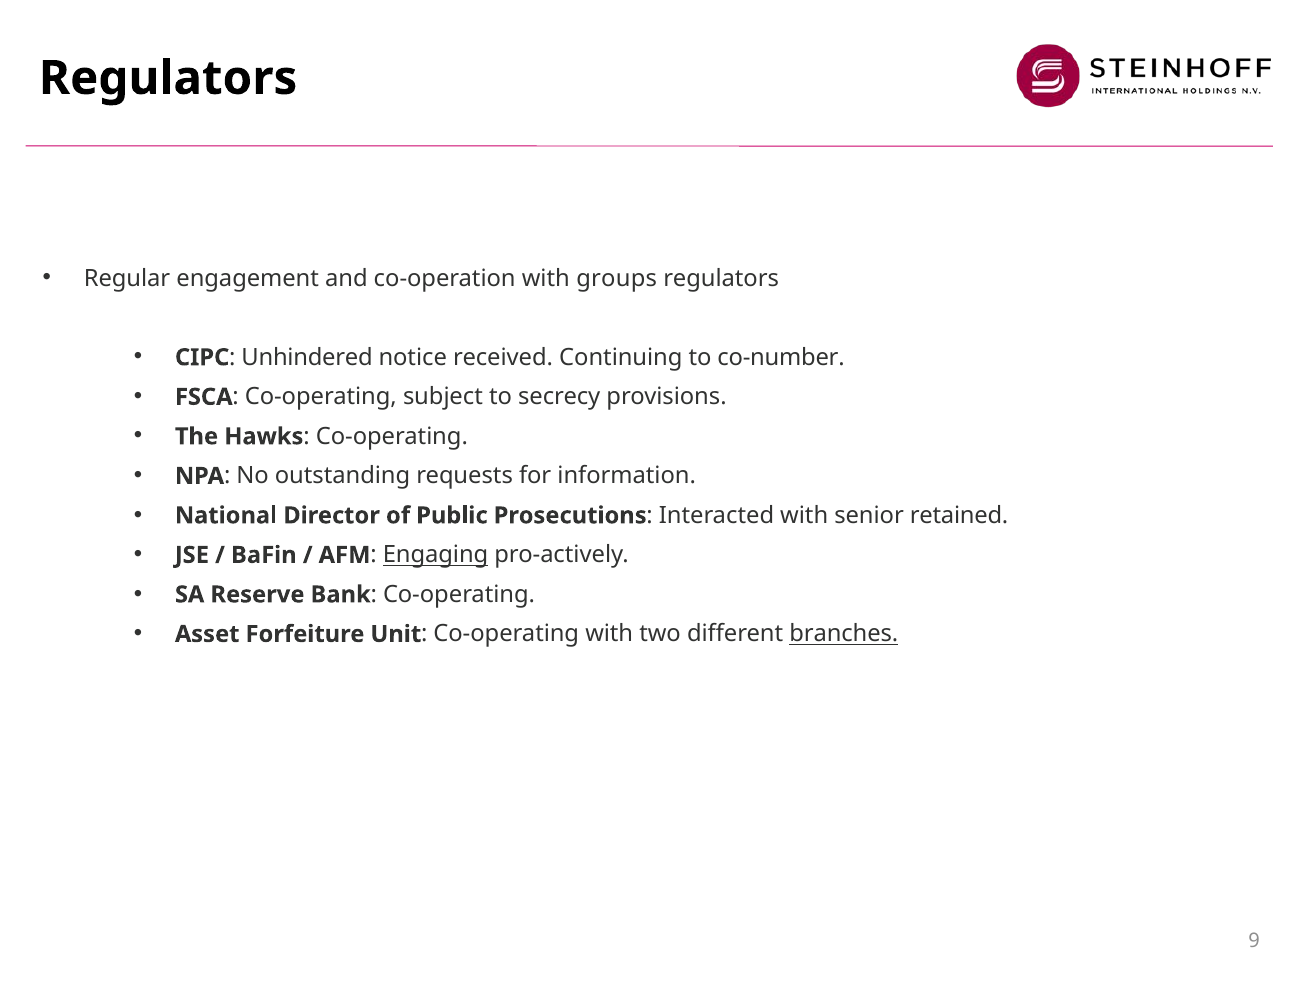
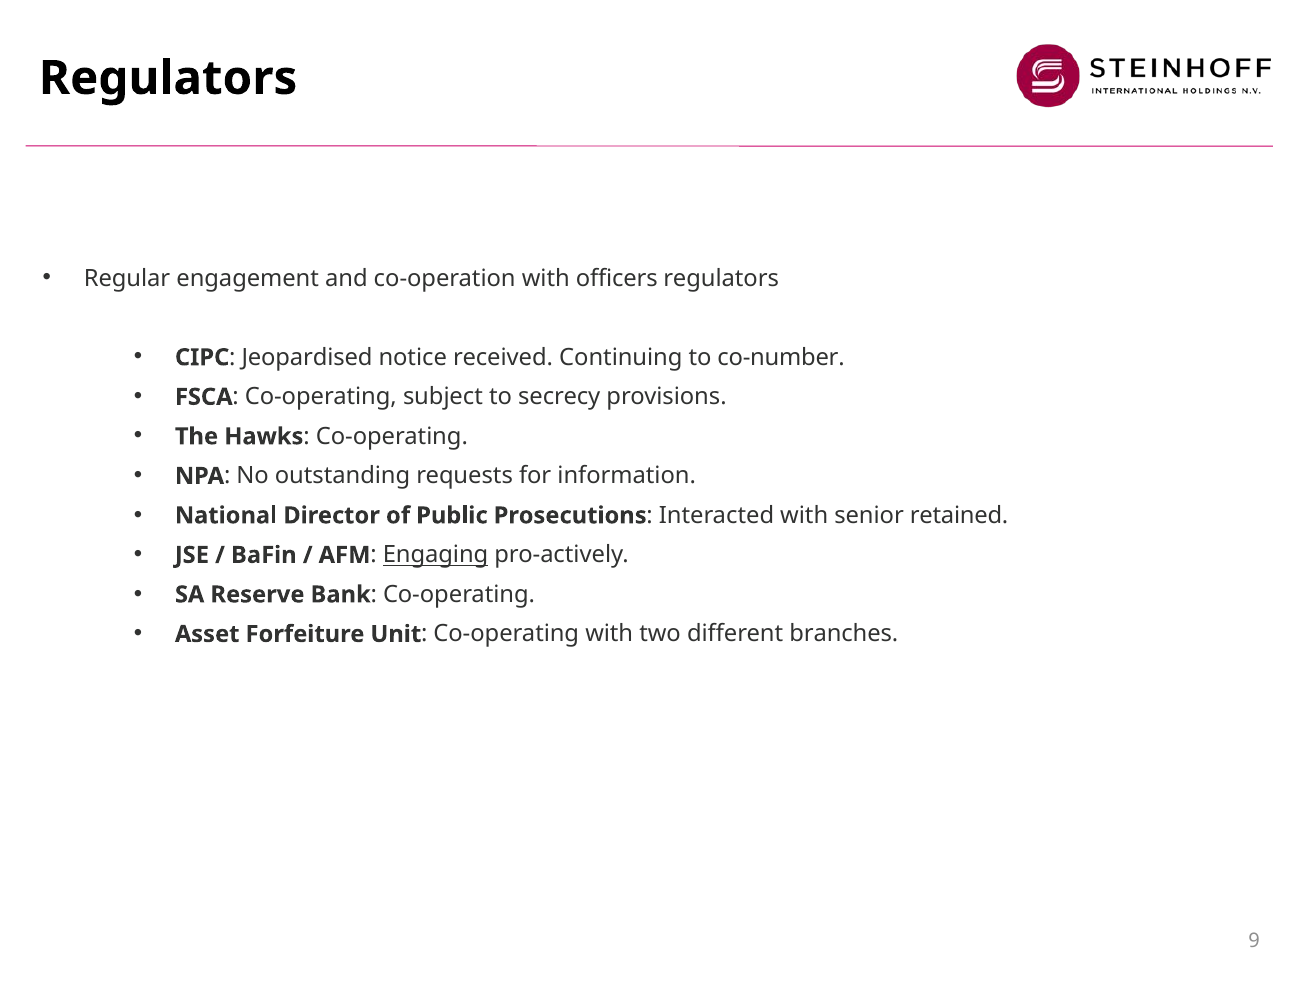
groups: groups -> officers
Unhindered: Unhindered -> Jeopardised
branches underline: present -> none
